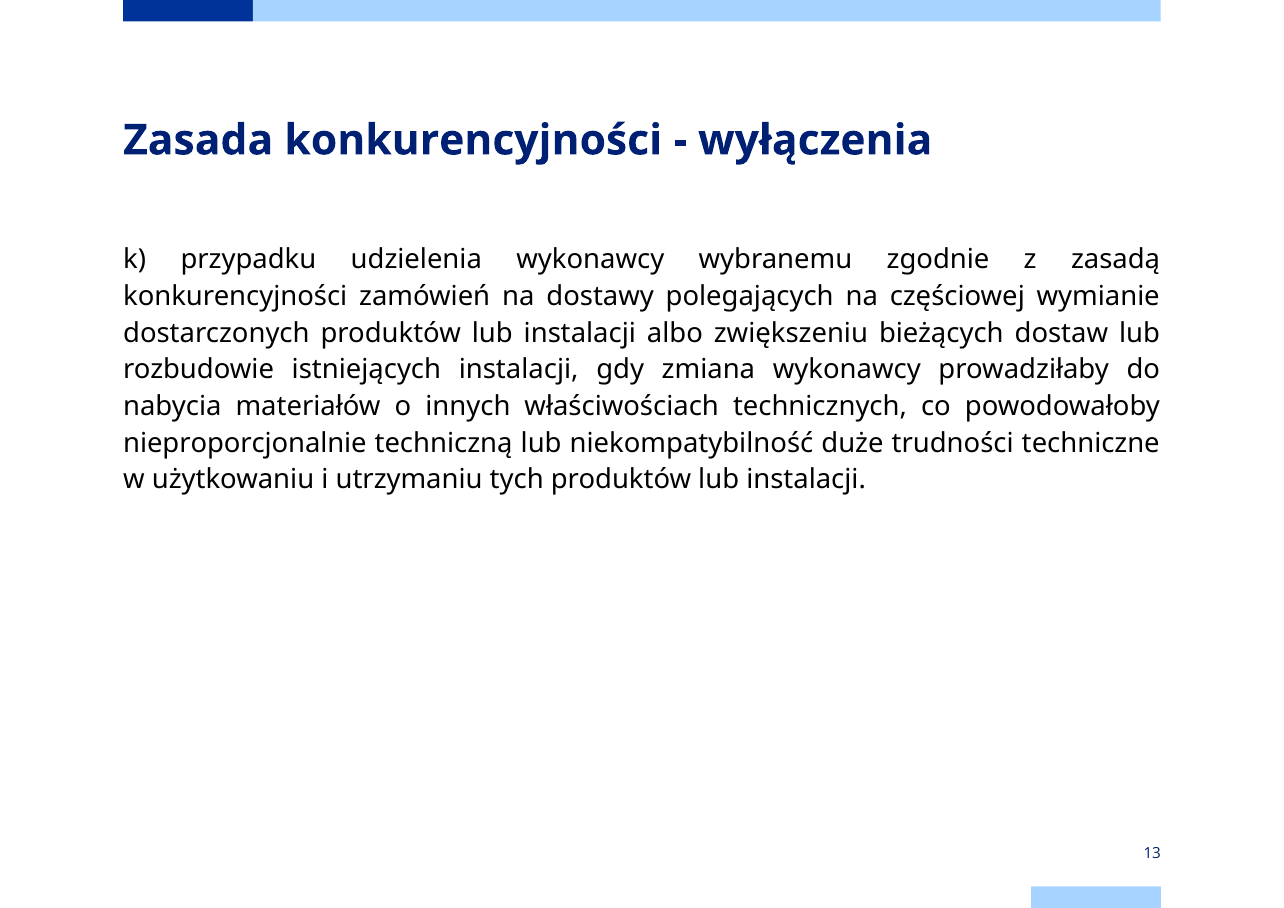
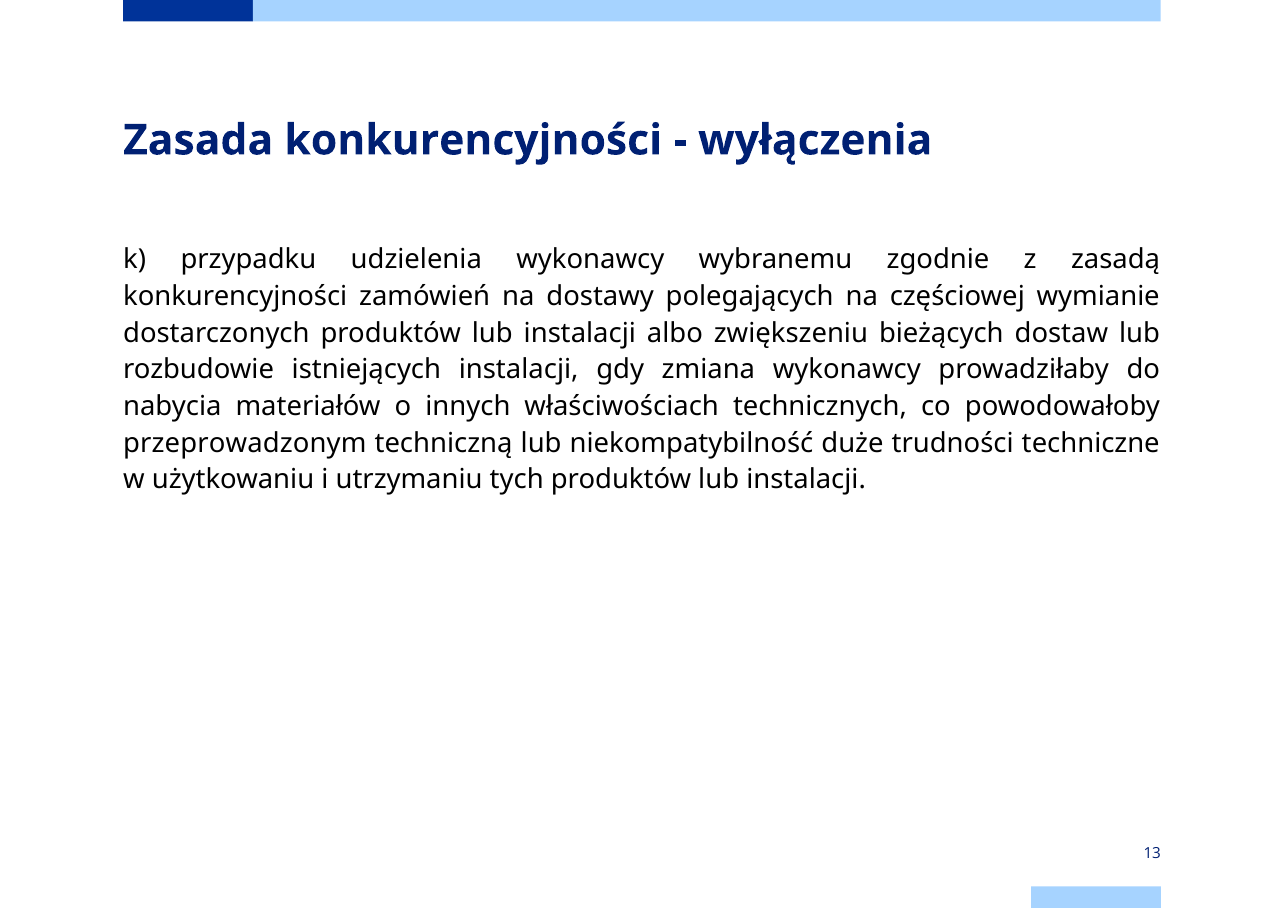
nieproporcjonalnie: nieproporcjonalnie -> przeprowadzonym
